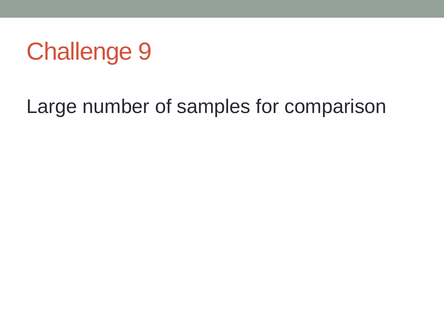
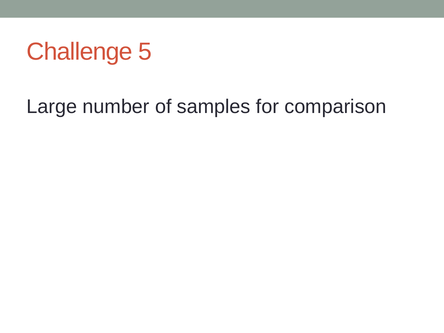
9: 9 -> 5
